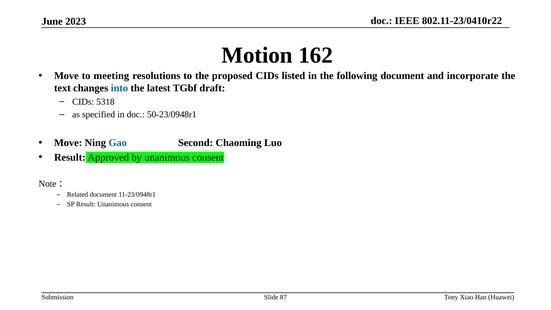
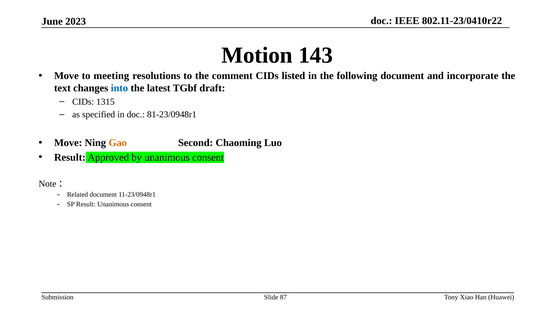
162: 162 -> 143
proposed: proposed -> comment
5318: 5318 -> 1315
50-23/0948r1: 50-23/0948r1 -> 81-23/0948r1
Gao colour: blue -> orange
